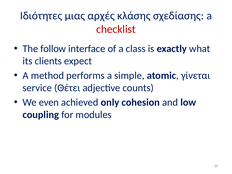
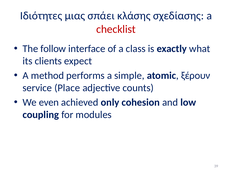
αρχές: αρχές -> σπάει
γίνεται: γίνεται -> ξέρουν
Θέτει: Θέτει -> Place
